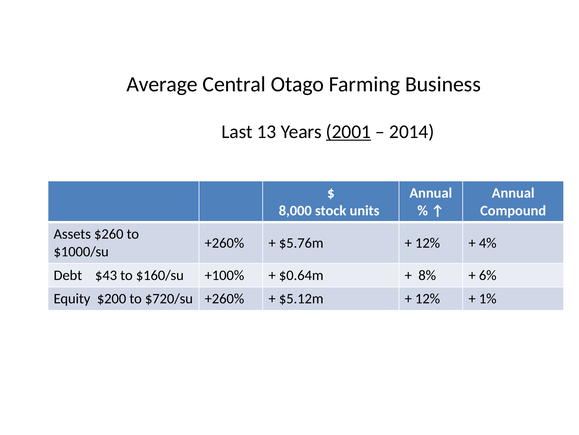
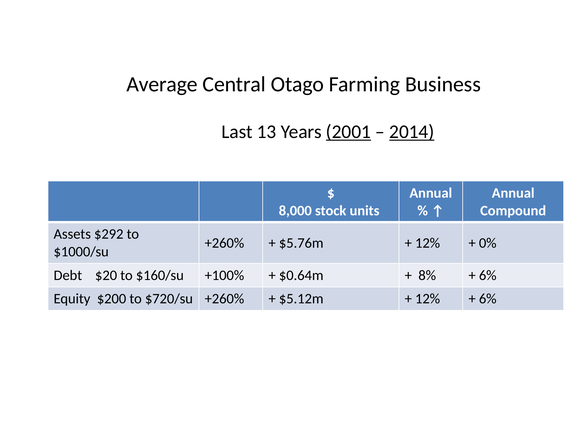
2014 underline: none -> present
$260: $260 -> $292
4%: 4% -> 0%
$43: $43 -> $20
1% at (488, 298): 1% -> 6%
